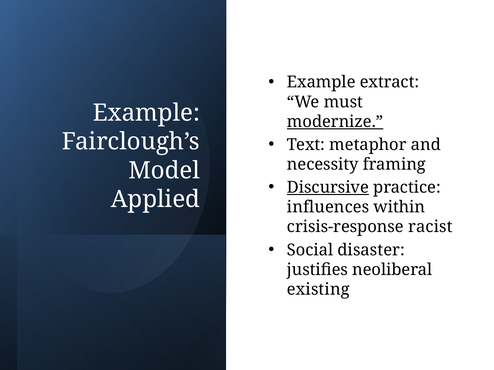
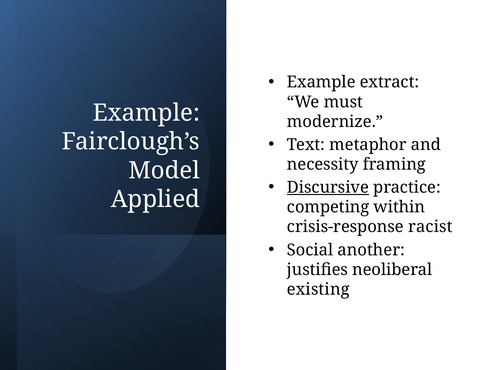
modernize underline: present -> none
influences: influences -> competing
disaster: disaster -> another
